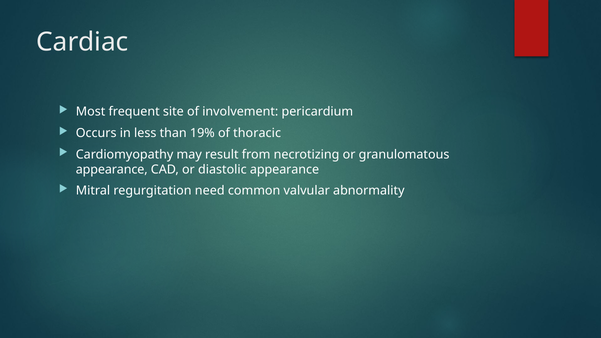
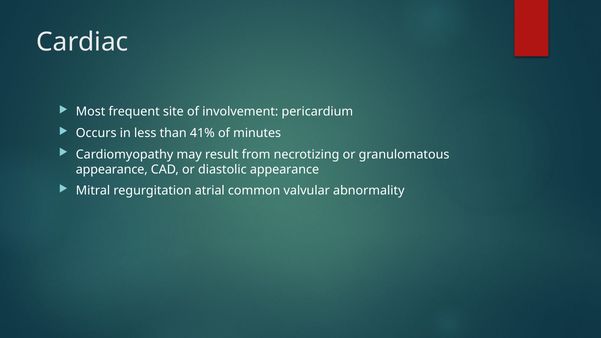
19%: 19% -> 41%
thoracic: thoracic -> minutes
need: need -> atrial
